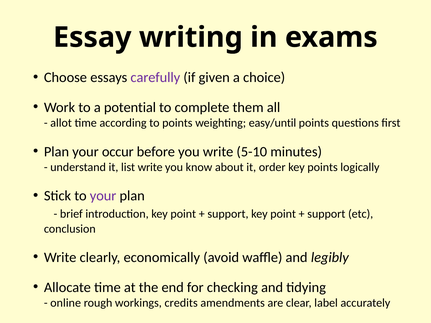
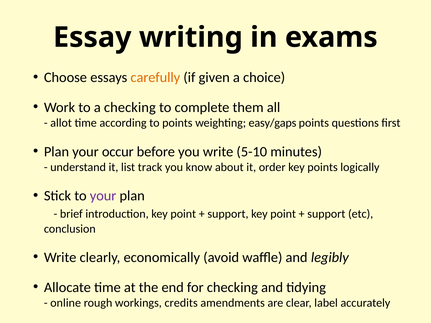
carefully colour: purple -> orange
a potential: potential -> checking
easy/until: easy/until -> easy/gaps
list write: write -> track
